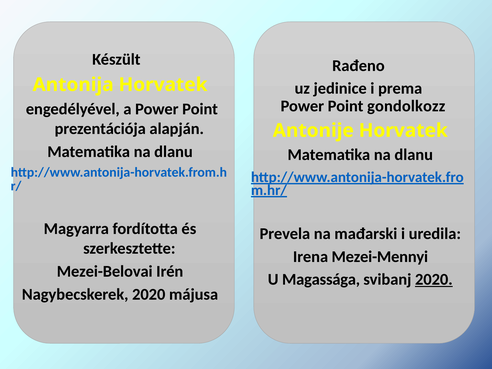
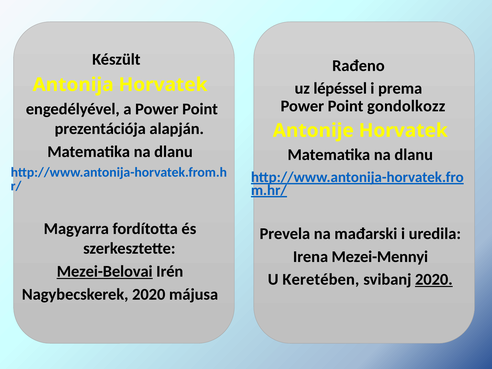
jedinice: jedinice -> lépéssel
Mezei-Belovai underline: none -> present
Magassága: Magassága -> Keretében
